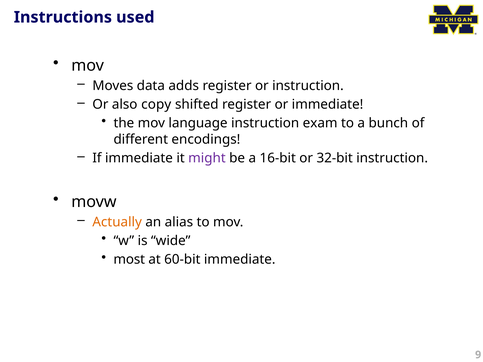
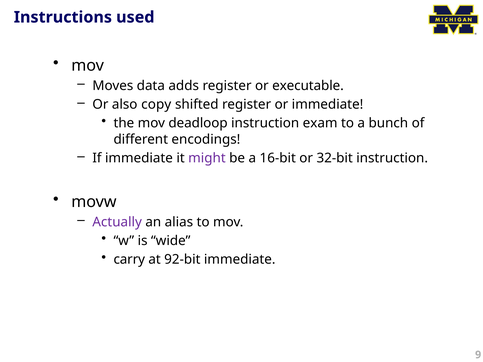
or instruction: instruction -> executable
language: language -> deadloop
Actually colour: orange -> purple
most: most -> carry
60-bit: 60-bit -> 92-bit
